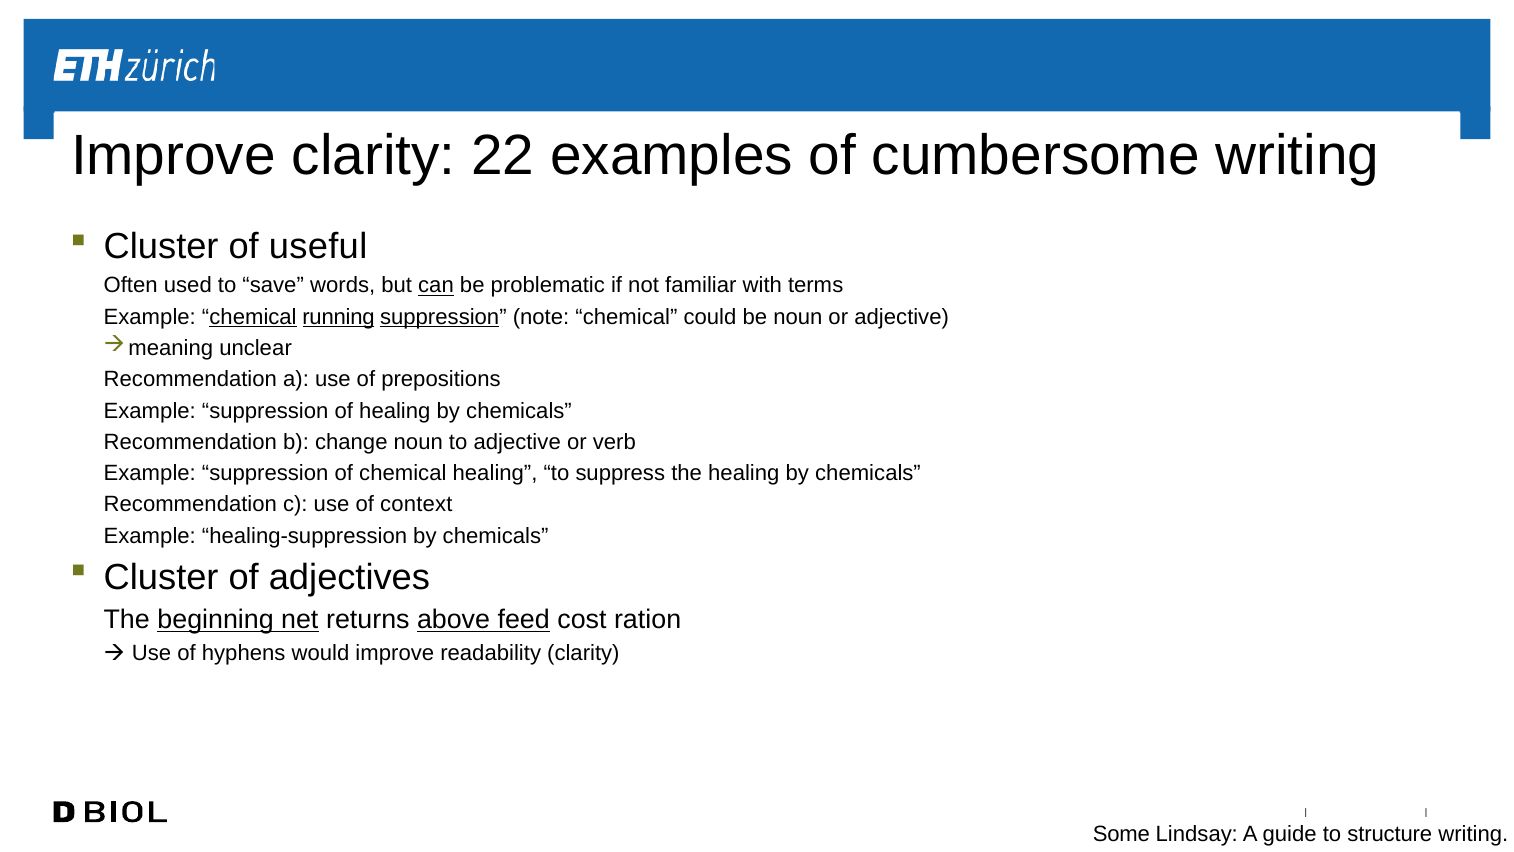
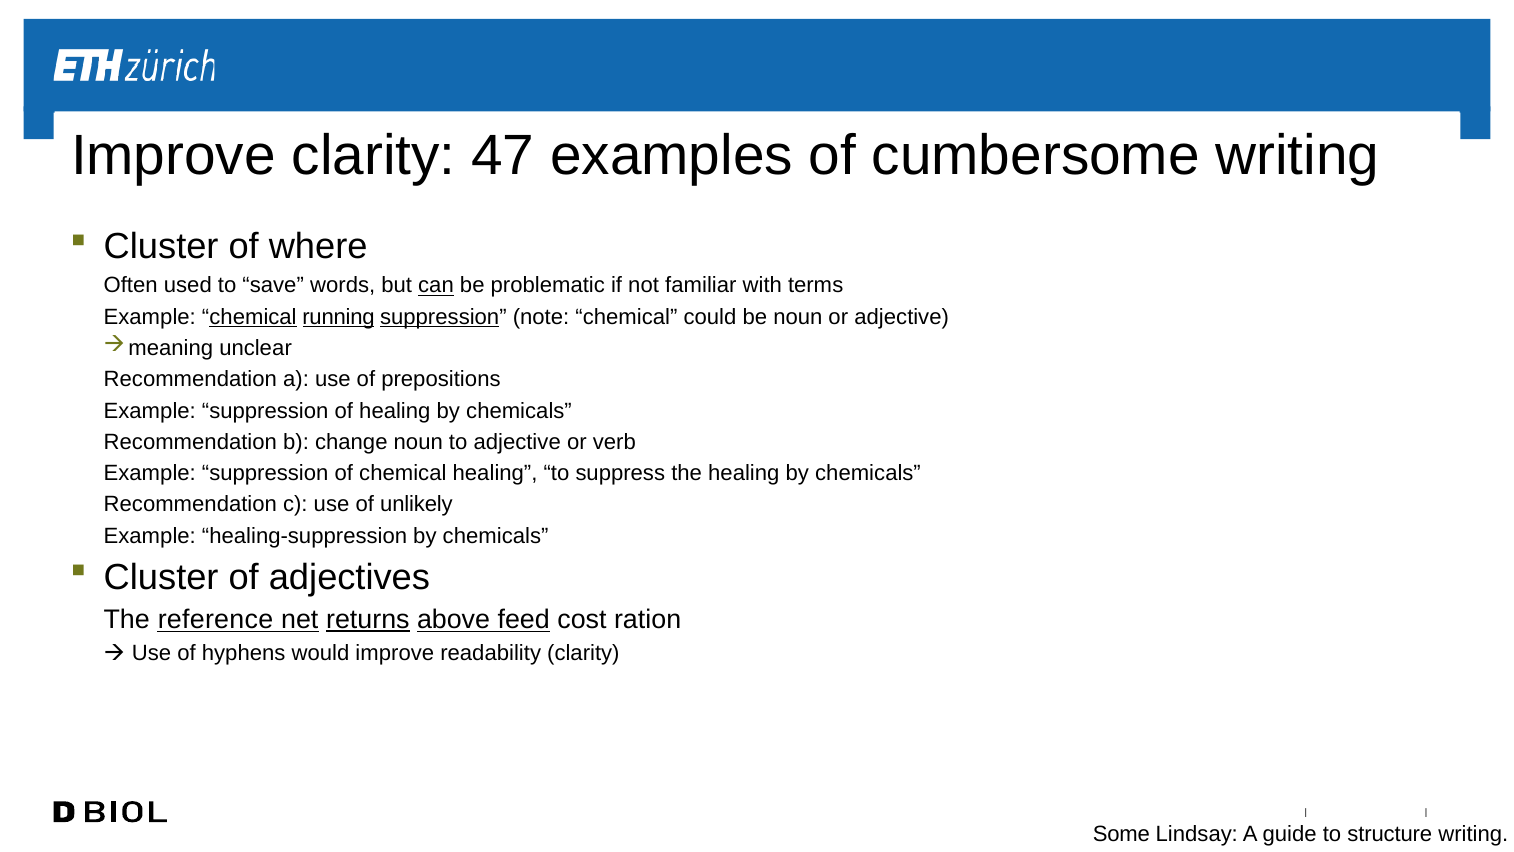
22: 22 -> 47
useful: useful -> where
context: context -> unlikely
beginning: beginning -> reference
returns underline: none -> present
